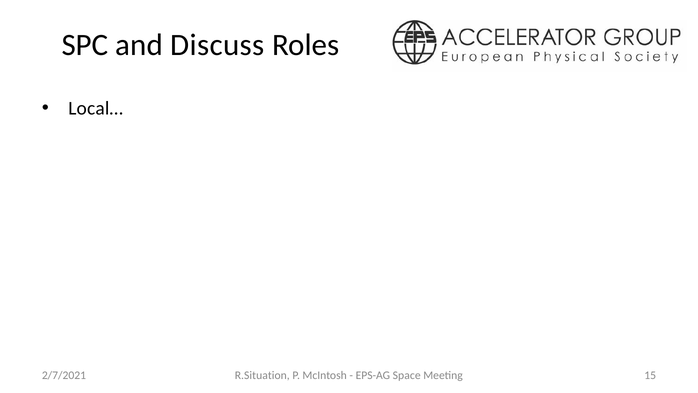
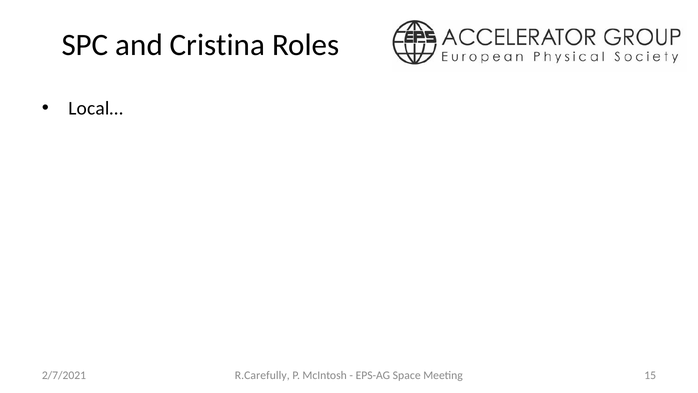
Discuss: Discuss -> Cristina
R.Situation: R.Situation -> R.Carefully
